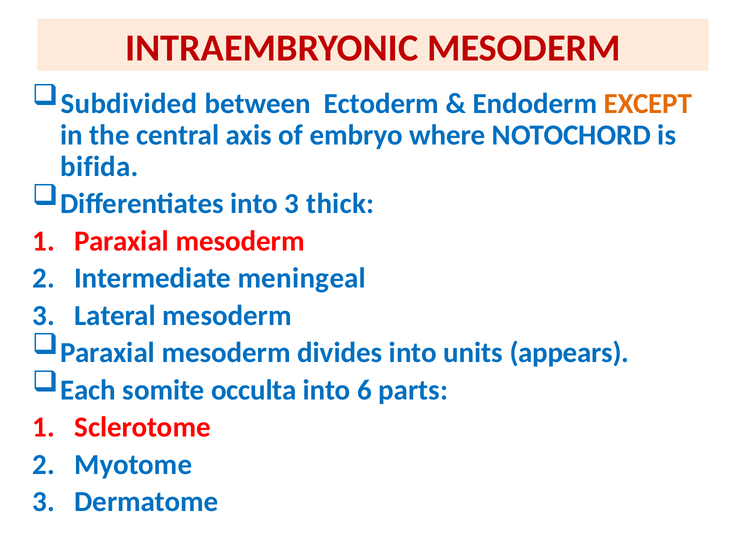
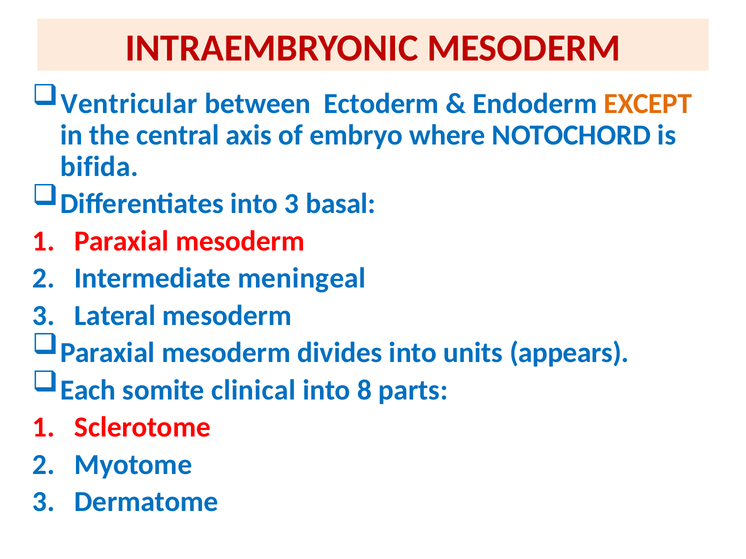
Subdivided: Subdivided -> Ventricular
thick: thick -> basal
occulta: occulta -> clinical
6: 6 -> 8
